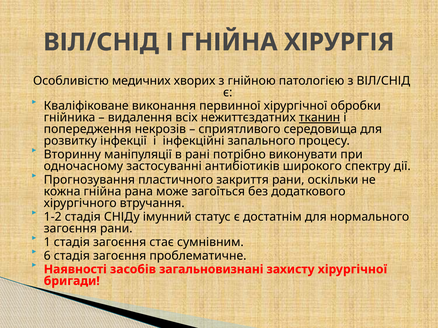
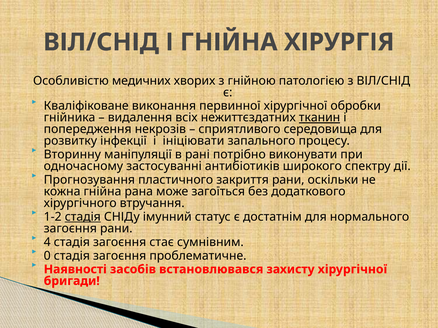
інфекційні: інфекційні -> ініціювати
стадія at (83, 217) underline: none -> present
1: 1 -> 4
6: 6 -> 0
загальновизнані: загальновизнані -> встановлювався
